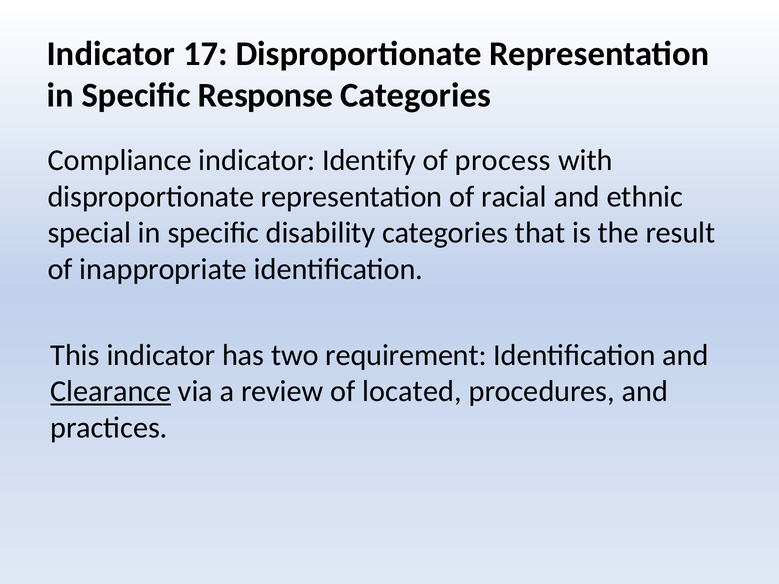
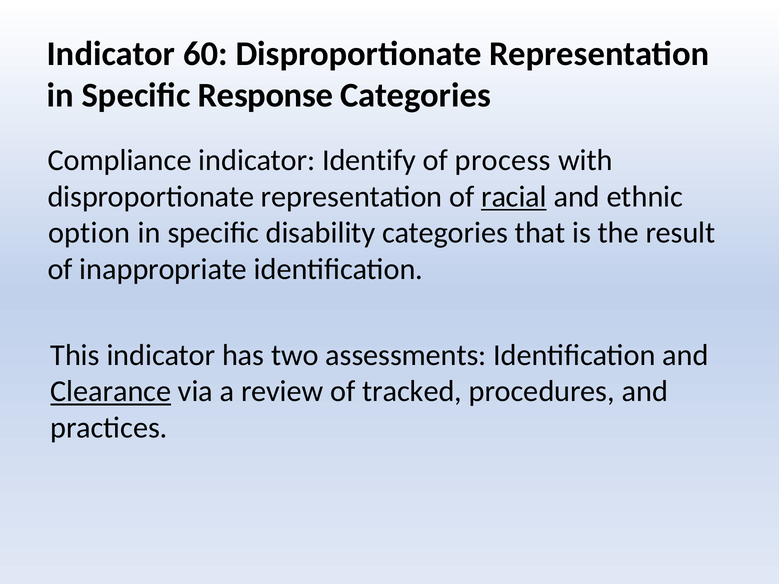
17: 17 -> 60
racial underline: none -> present
special: special -> option
requirement: requirement -> assessments
located: located -> tracked
